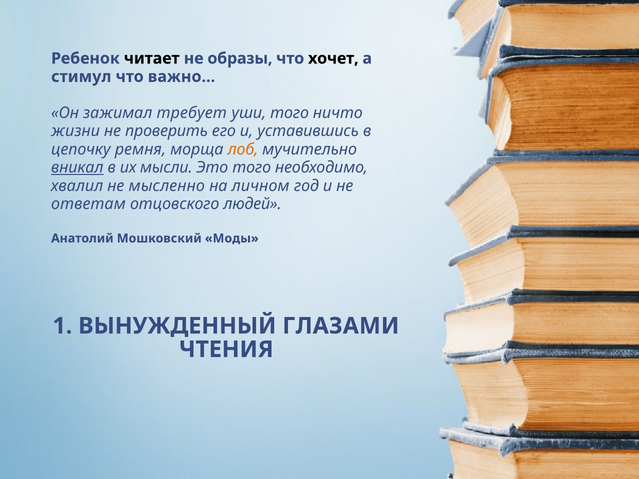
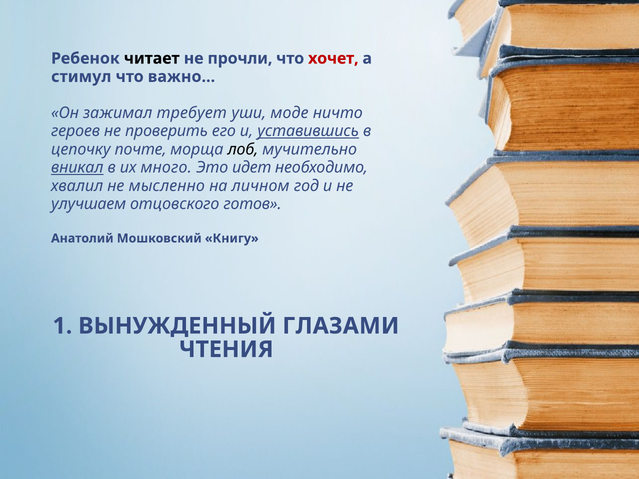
образы: образы -> прочли
хочет colour: black -> red
уши того: того -> моде
жизни: жизни -> героев
уставившись underline: none -> present
ремня: ремня -> почте
лоб colour: orange -> black
мысли: мысли -> много
Это того: того -> идет
ответам: ответам -> улучшаем
людей: людей -> готов
Моды: Моды -> Книгу
